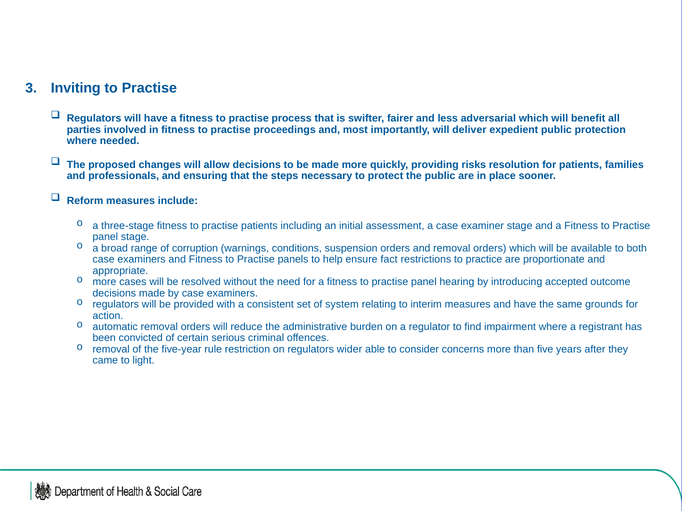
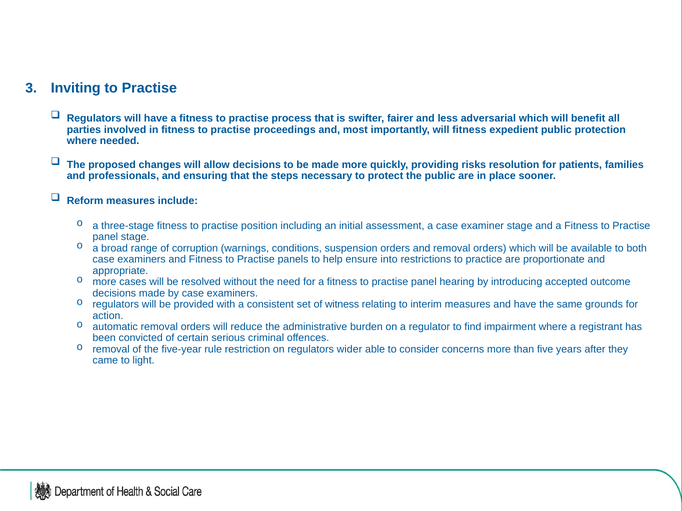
will deliver: deliver -> fitness
practise patients: patients -> position
fact: fact -> into
system: system -> witness
